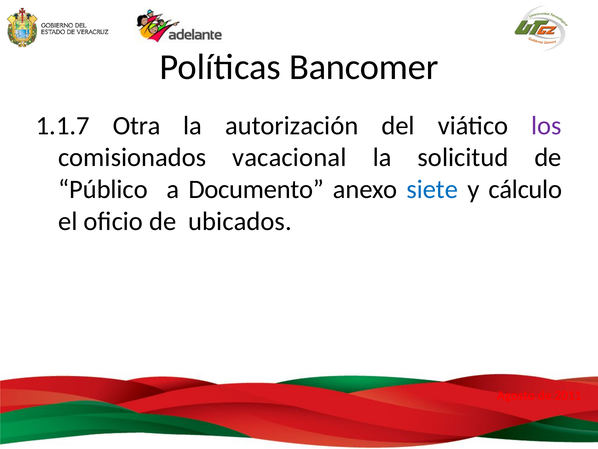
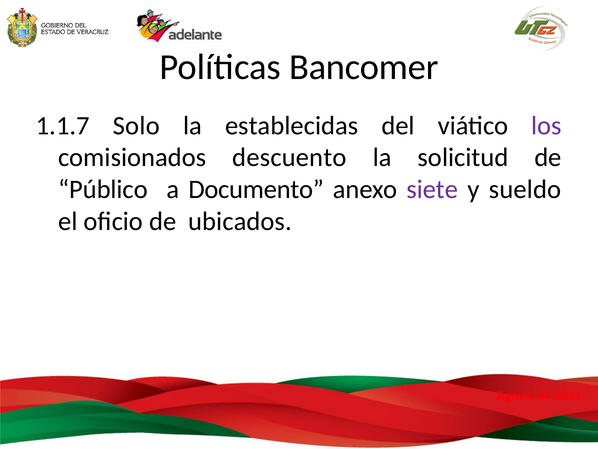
Otra: Otra -> Solo
autorización: autorización -> establecidas
vacacional: vacacional -> descuento
siete colour: blue -> purple
cálculo: cálculo -> sueldo
